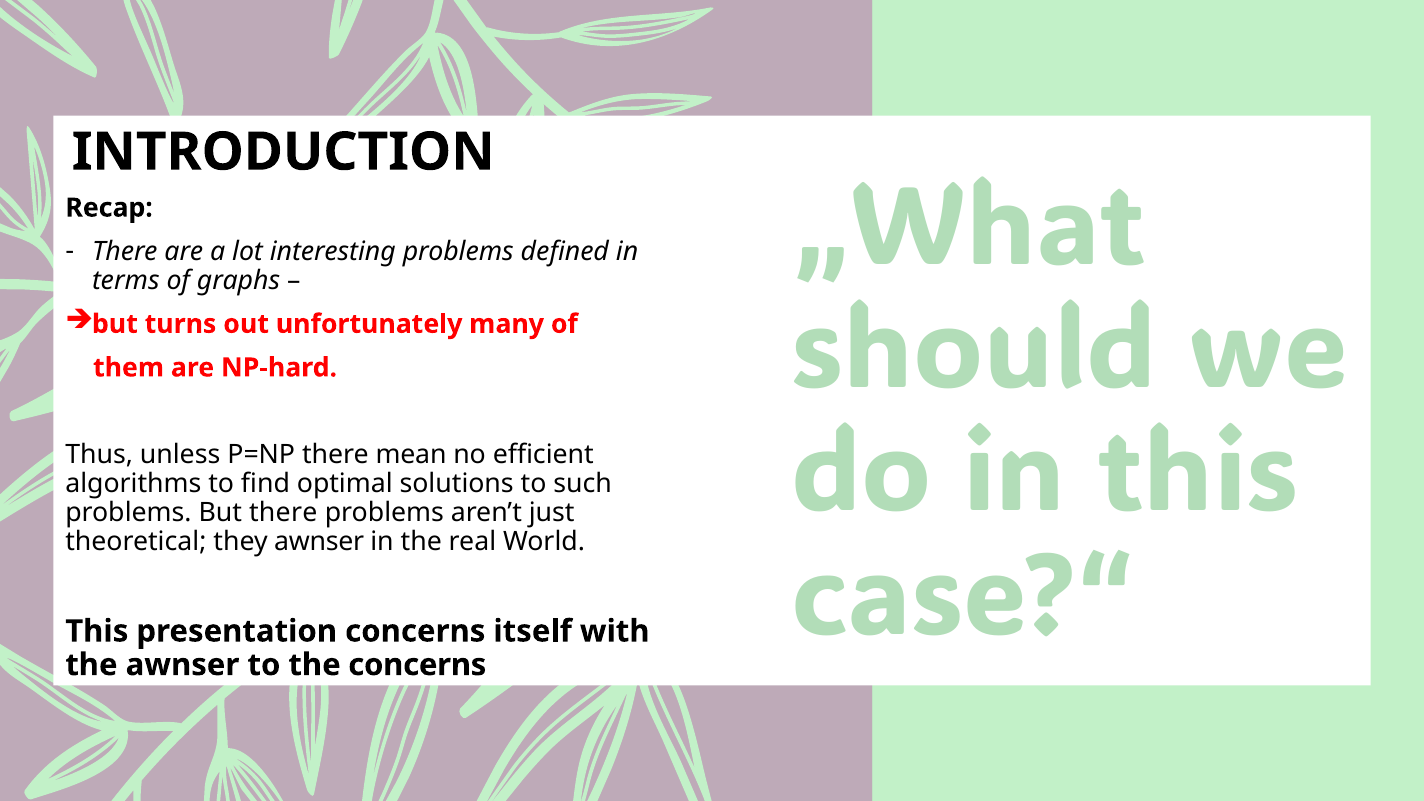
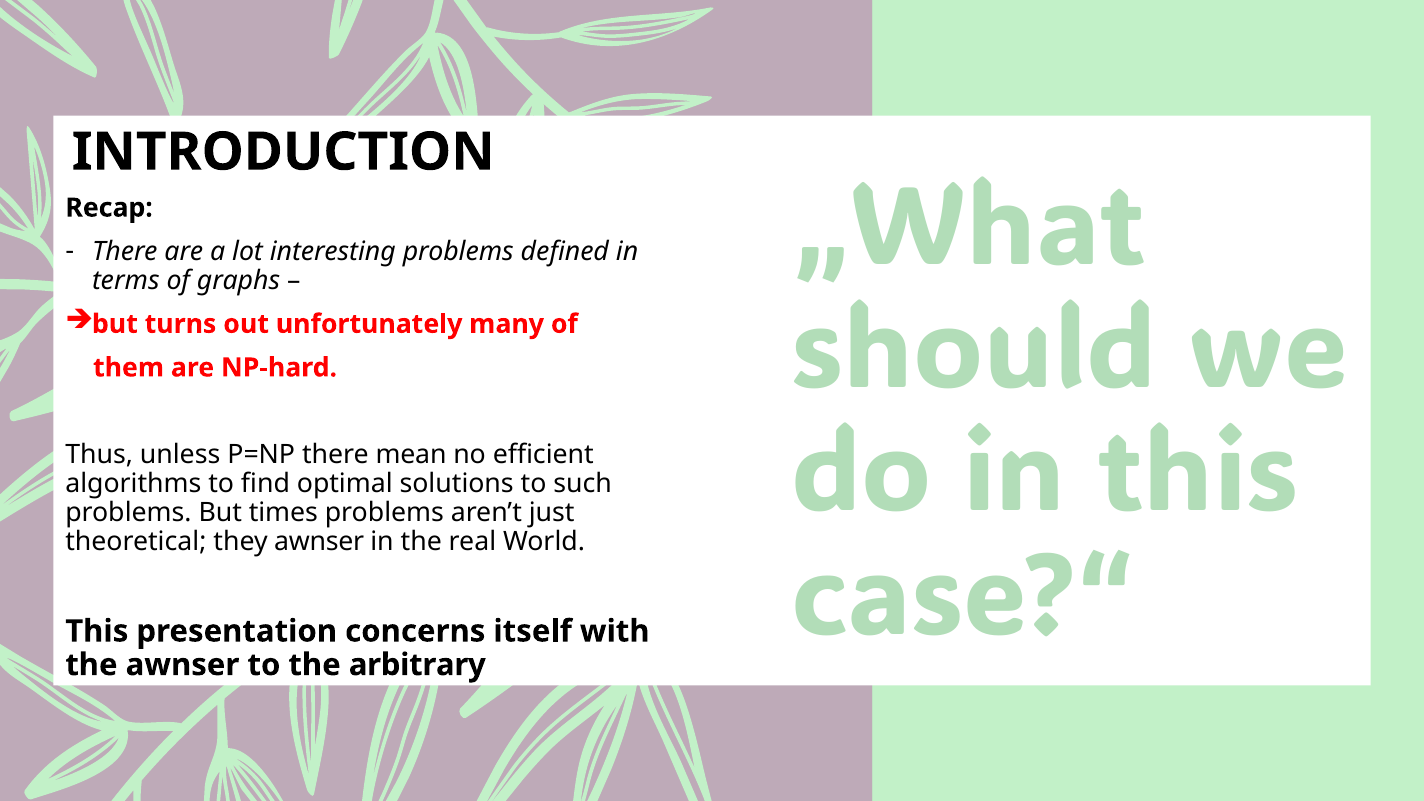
But there: there -> times
the concerns: concerns -> arbitrary
